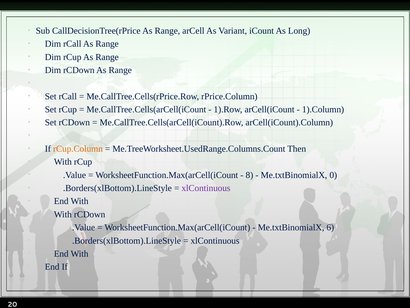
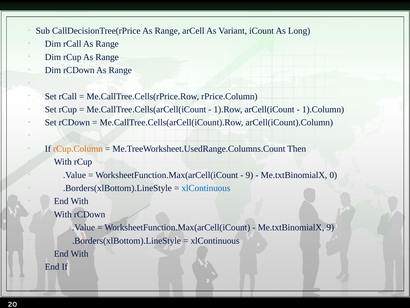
8 at (249, 175): 8 -> 9
xlContinuous at (206, 188) colour: purple -> blue
Me.txtBinomialX 6: 6 -> 9
